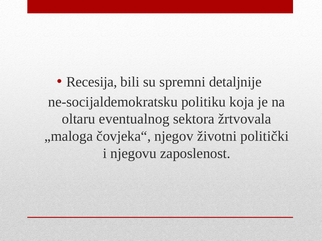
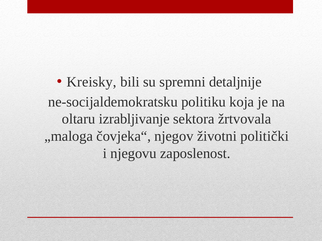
Recesija: Recesija -> Kreisky
eventualnog: eventualnog -> izrabljivanje
